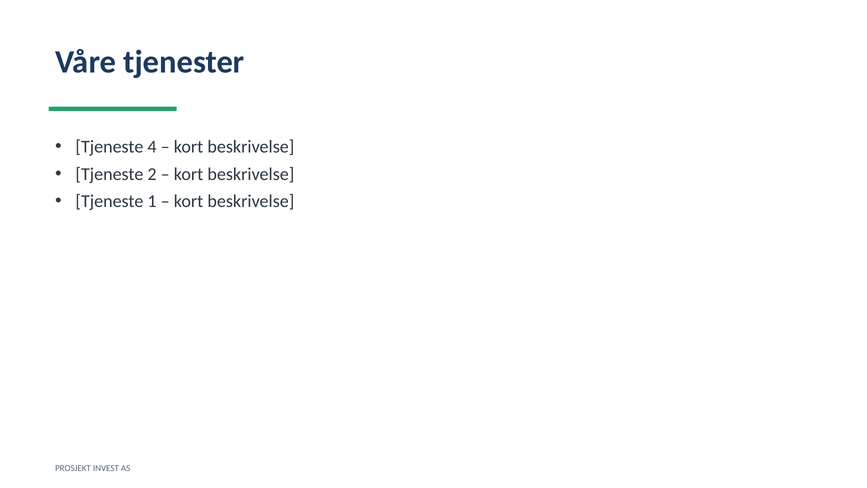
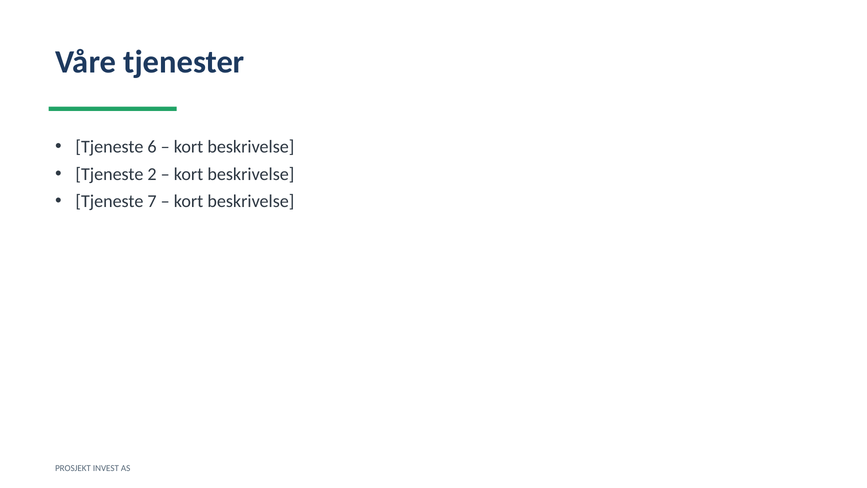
4: 4 -> 6
1: 1 -> 7
